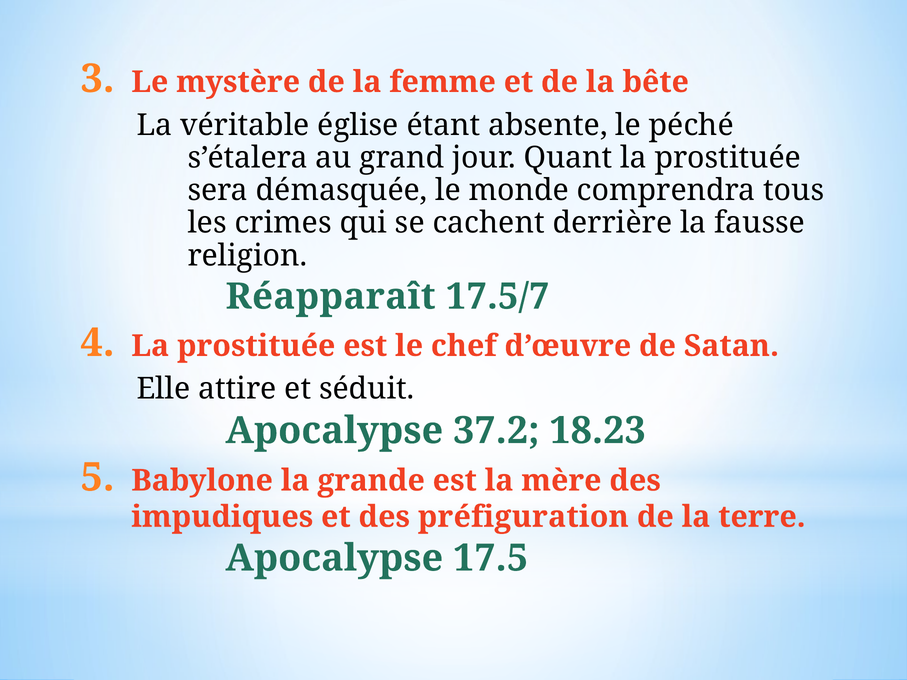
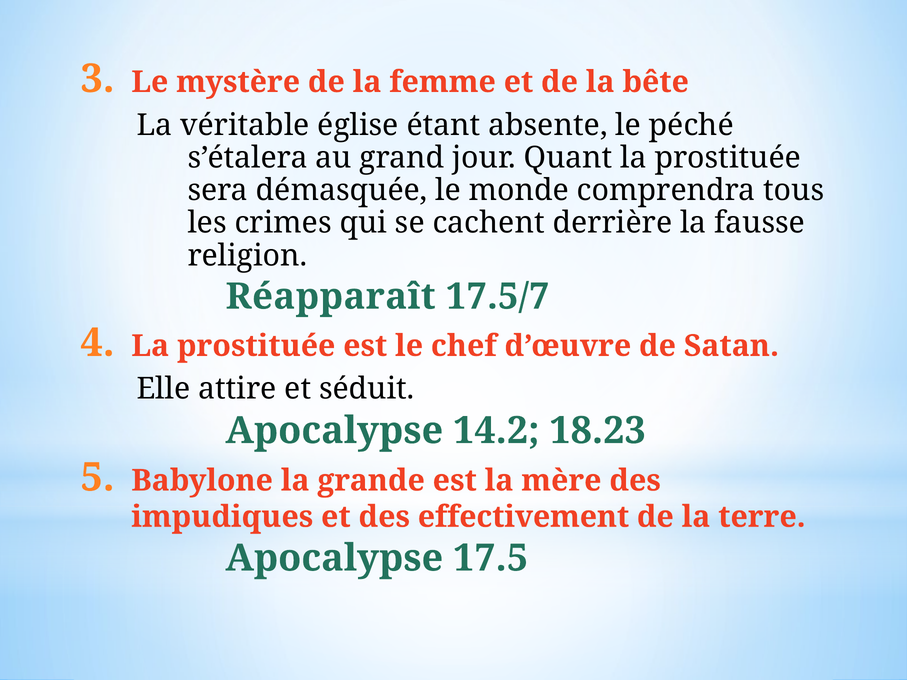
37.2: 37.2 -> 14.2
préfiguration: préfiguration -> effectivement
